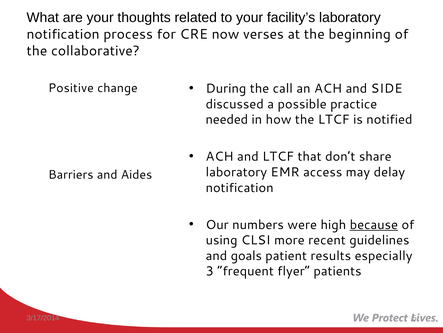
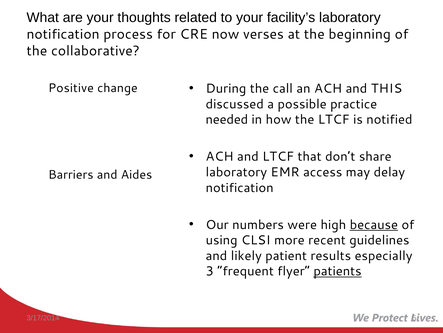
SIDE: SIDE -> THIS
goals: goals -> likely
patients underline: none -> present
